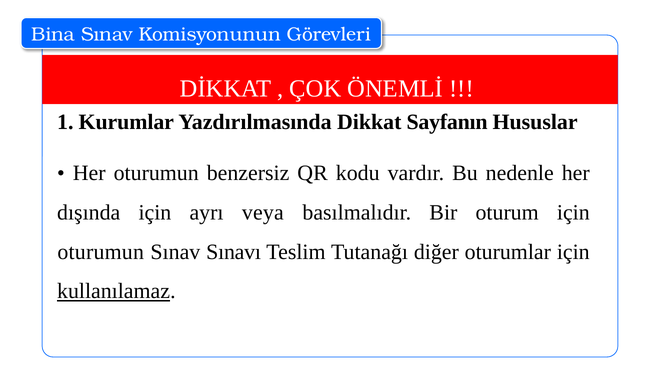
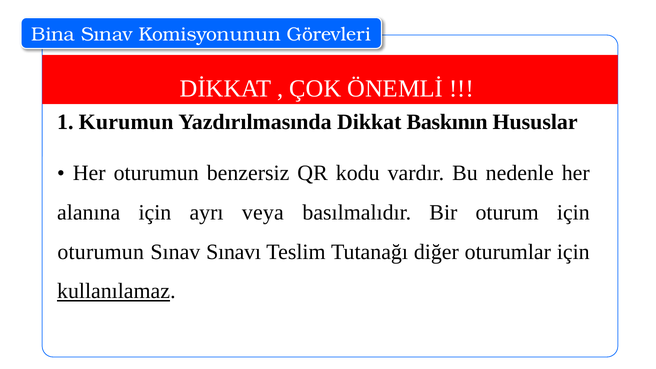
Kurumlar: Kurumlar -> Kurumun
Sayfanın: Sayfanın -> Baskının
dışında: dışında -> alanına
